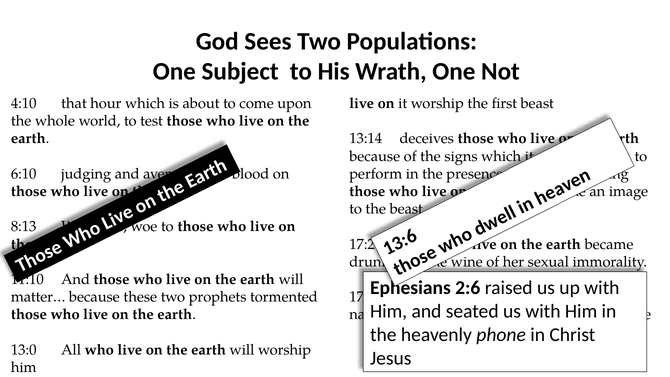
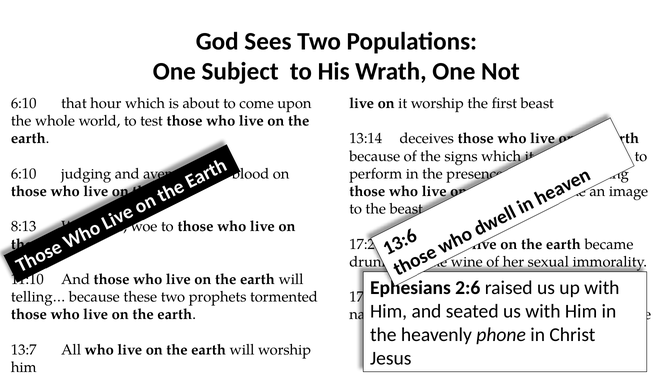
4:10 at (24, 103): 4:10 -> 6:10
matter…: matter… -> telling…
13:0: 13:0 -> 13:7
